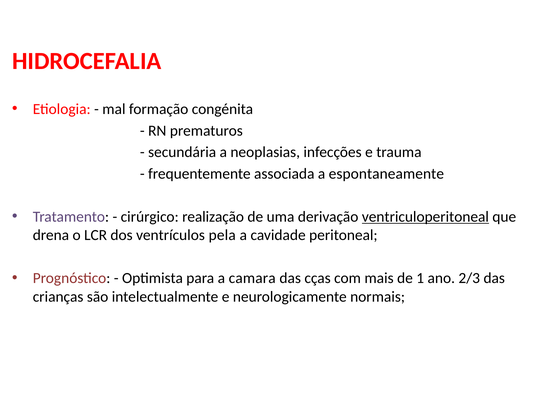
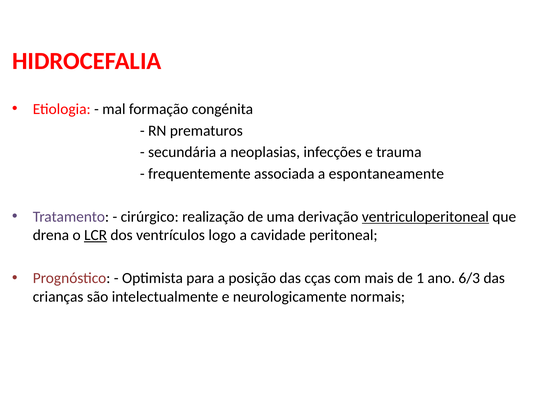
LCR underline: none -> present
pela: pela -> logo
camara: camara -> posição
2/3: 2/3 -> 6/3
